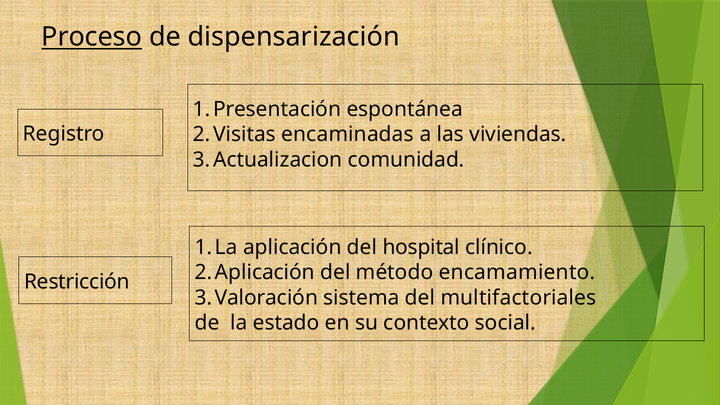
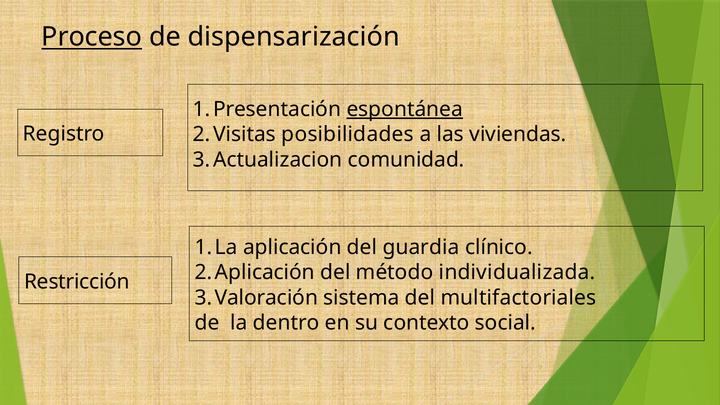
espontánea underline: none -> present
encaminadas: encaminadas -> posibilidades
hospital: hospital -> guardia
encamamiento: encamamiento -> individualizada
estado: estado -> dentro
